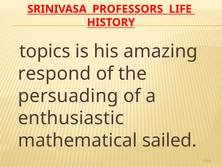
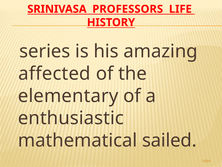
topics: topics -> series
respond: respond -> affected
persuading: persuading -> elementary
